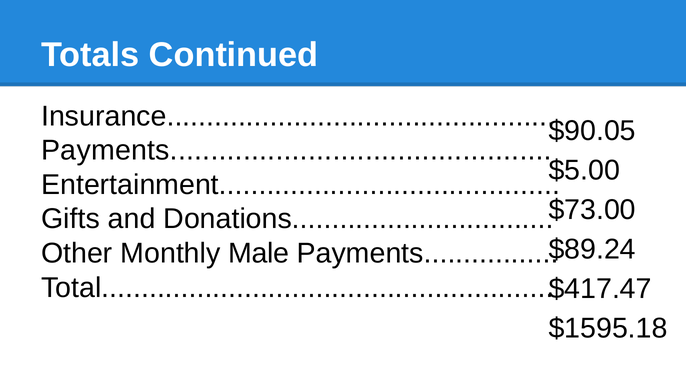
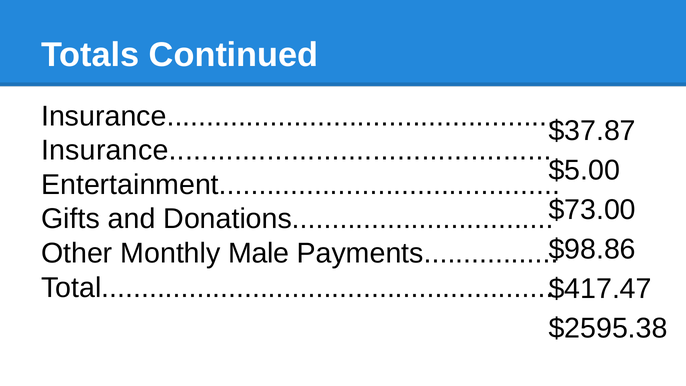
$90.05: $90.05 -> $37.87
Payments at (297, 150): Payments -> Insurance
$89.24: $89.24 -> $98.86
$1595.18: $1595.18 -> $2595.38
